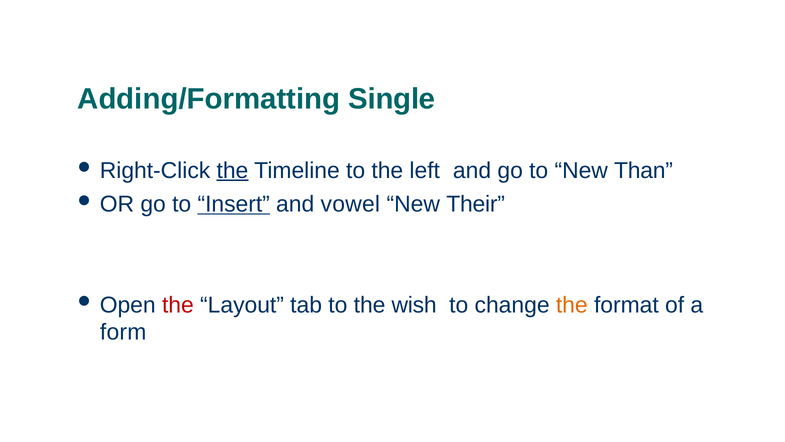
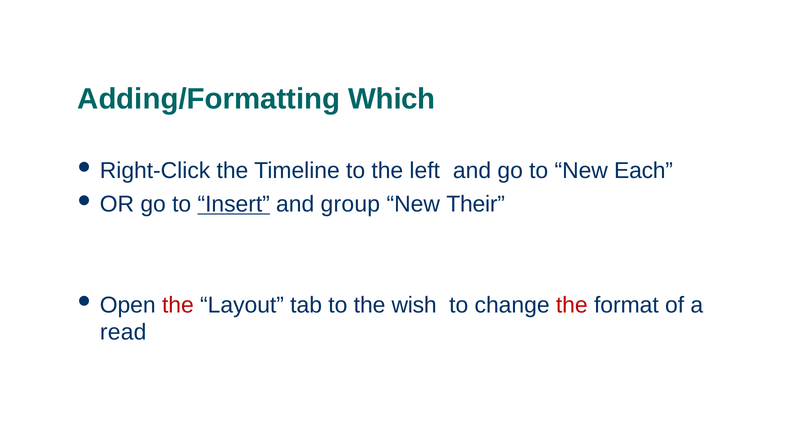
Single: Single -> Which
the at (232, 170) underline: present -> none
Than: Than -> Each
vowel: vowel -> group
the at (572, 305) colour: orange -> red
form: form -> read
